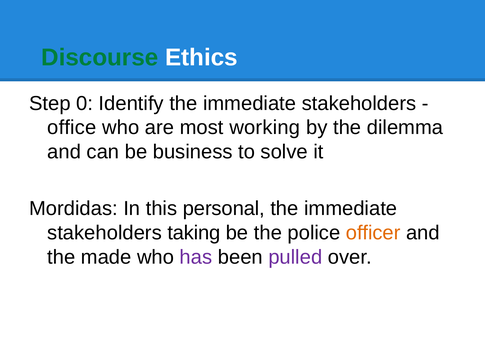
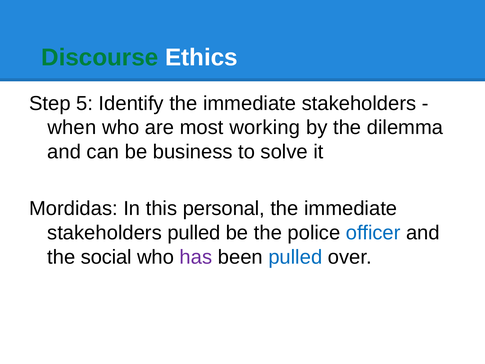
0: 0 -> 5
office: office -> when
stakeholders taking: taking -> pulled
officer colour: orange -> blue
made: made -> social
pulled at (295, 257) colour: purple -> blue
